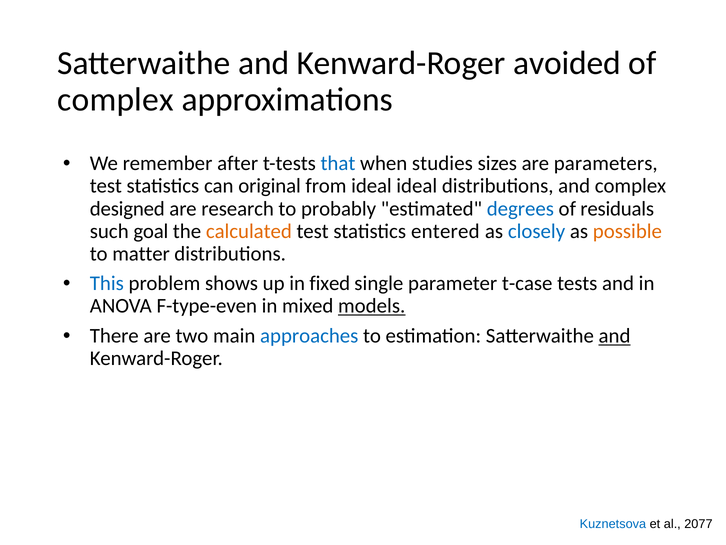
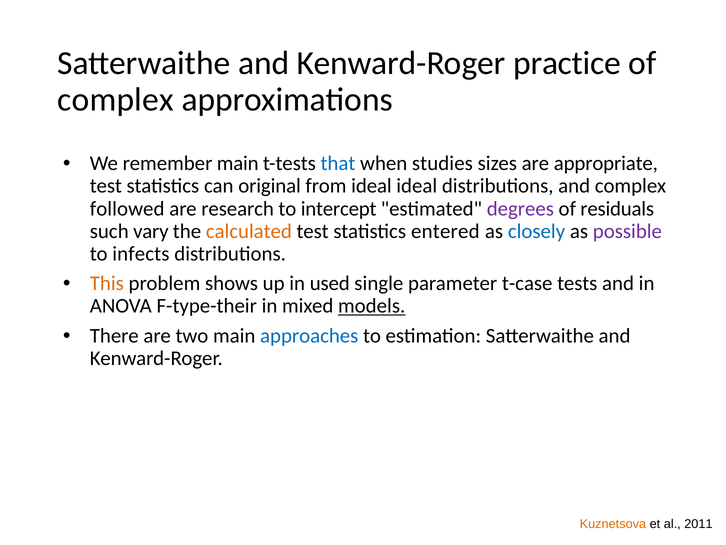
avoided: avoided -> practice
remember after: after -> main
parameters: parameters -> appropriate
designed: designed -> followed
probably: probably -> intercept
degrees colour: blue -> purple
goal: goal -> vary
possible colour: orange -> purple
matter: matter -> infects
This colour: blue -> orange
fixed: fixed -> used
F-type-even: F-type-even -> F-type-their
and at (615, 336) underline: present -> none
Kuznetsova colour: blue -> orange
2077: 2077 -> 2011
